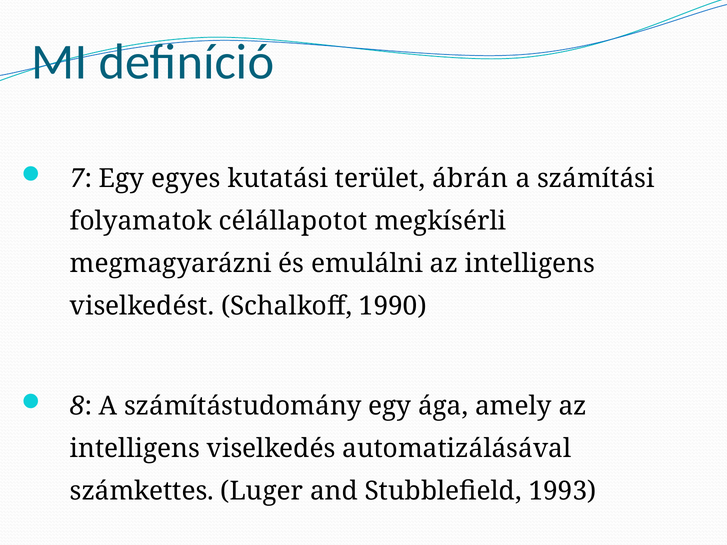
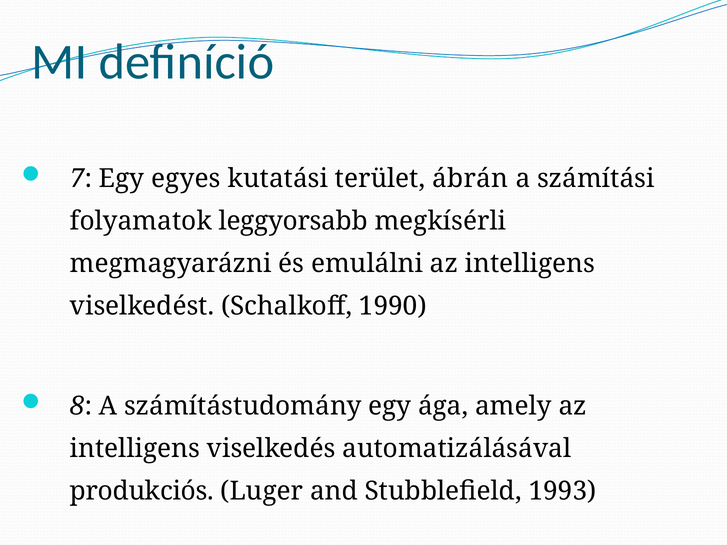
célállapotot: célállapotot -> leggyorsabb
számkettes: számkettes -> produkciós
